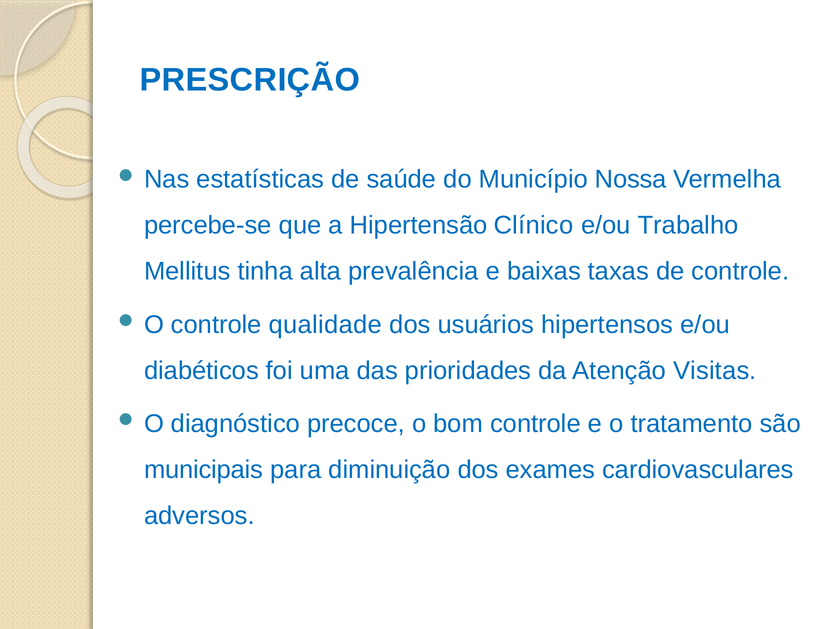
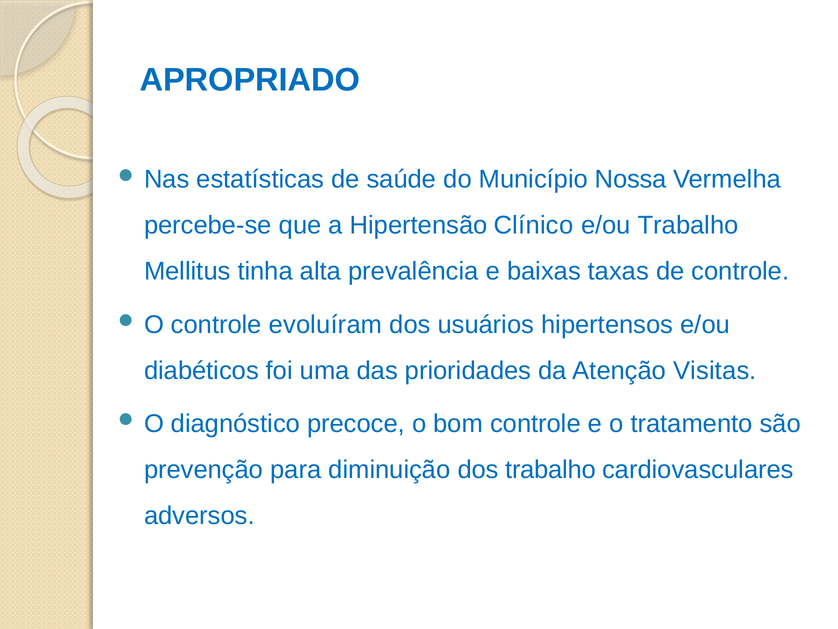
PRESCRIÇÃO: PRESCRIÇÃO -> APROPRIADO
qualidade: qualidade -> evoluíram
municipais: municipais -> prevenção
dos exames: exames -> trabalho
